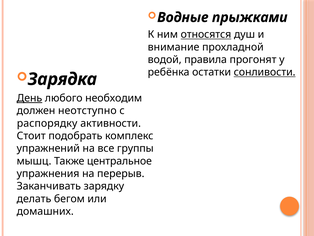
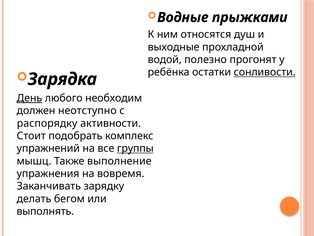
относятся underline: present -> none
внимание: внимание -> выходные
правила: правила -> полезно
группы underline: none -> present
центральное: центральное -> выполнение
перерыв: перерыв -> вовремя
домашних: домашних -> выполнять
